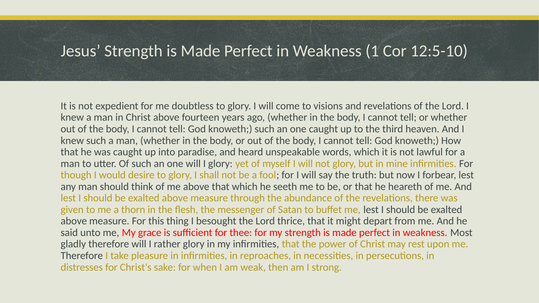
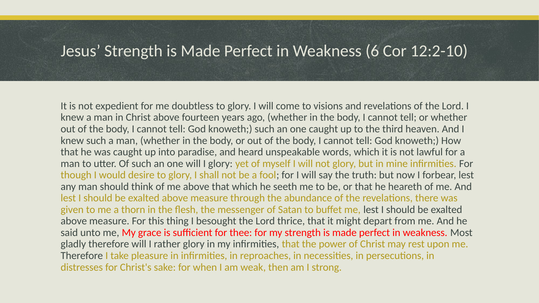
1: 1 -> 6
12:5-10: 12:5-10 -> 12:2-10
